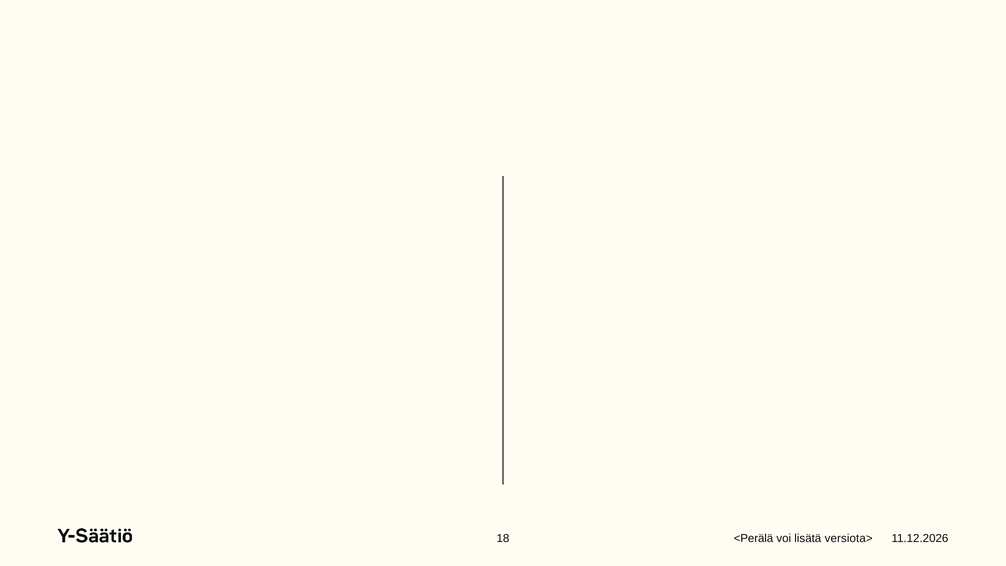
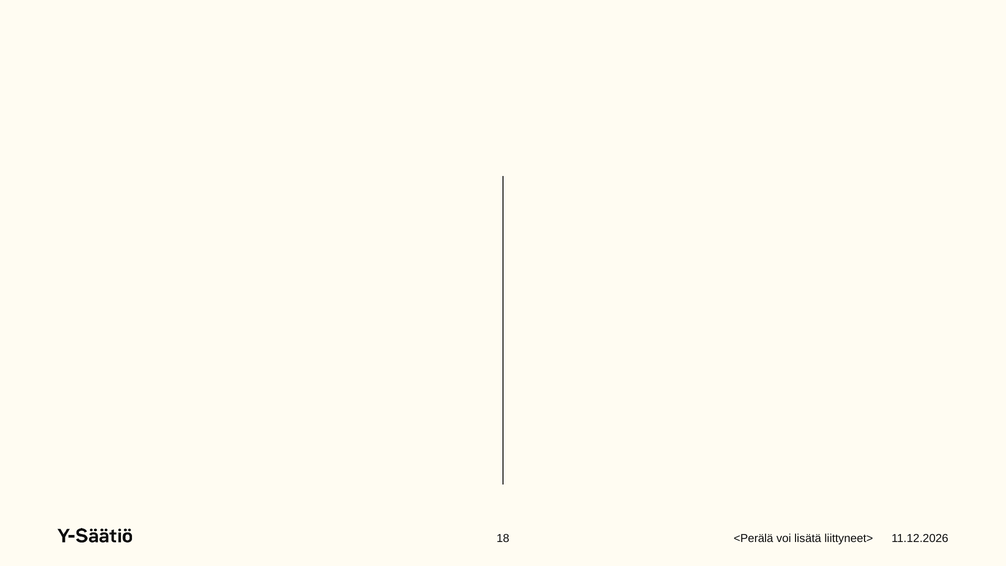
versiota>: versiota> -> liittyneet>
